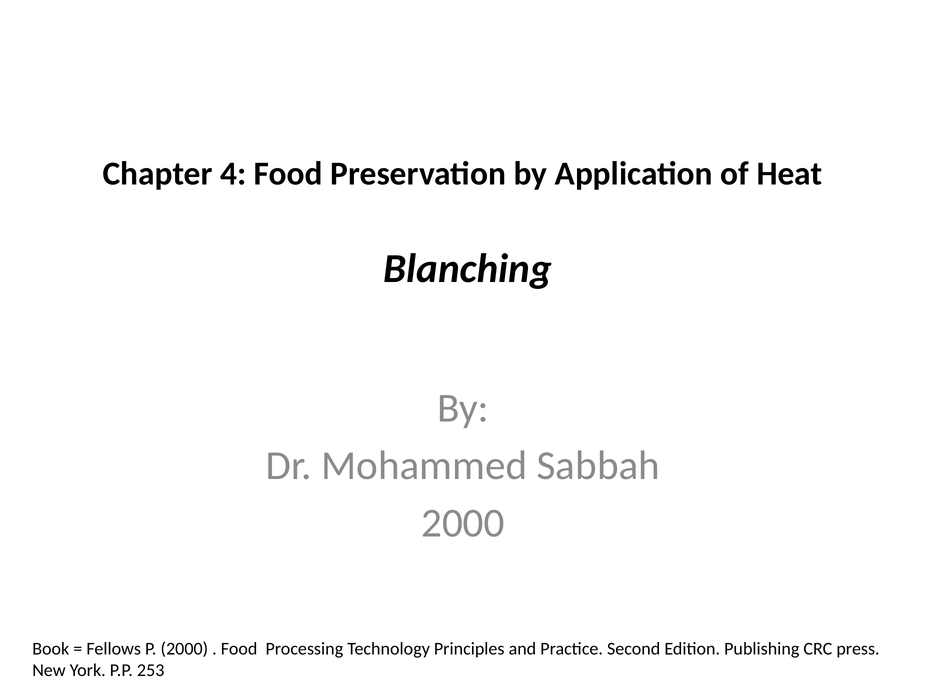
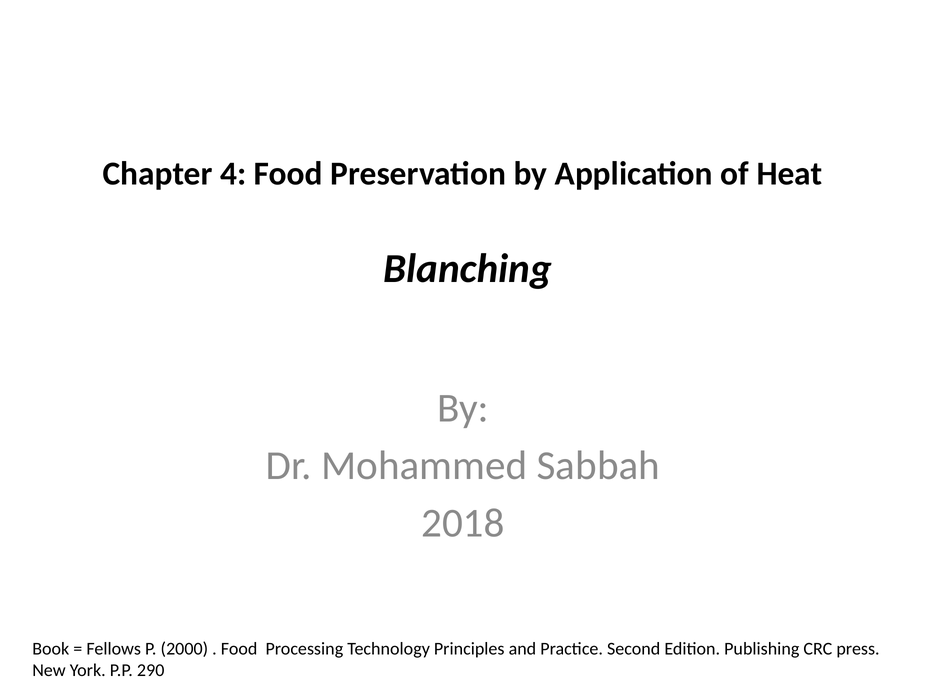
2000 at (463, 524): 2000 -> 2018
253: 253 -> 290
